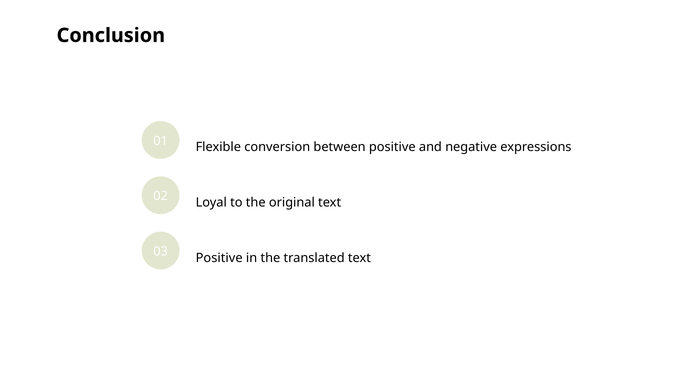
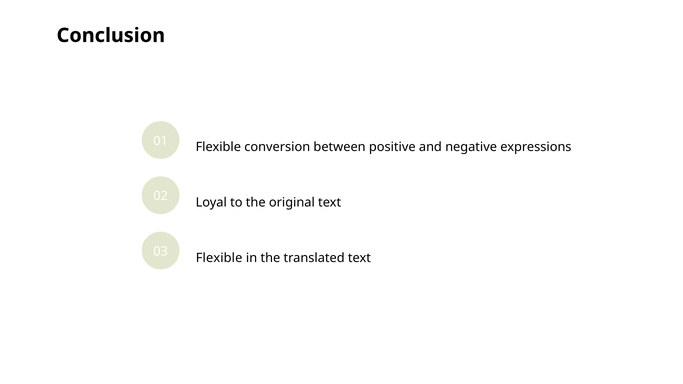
Positive at (219, 258): Positive -> Flexible
